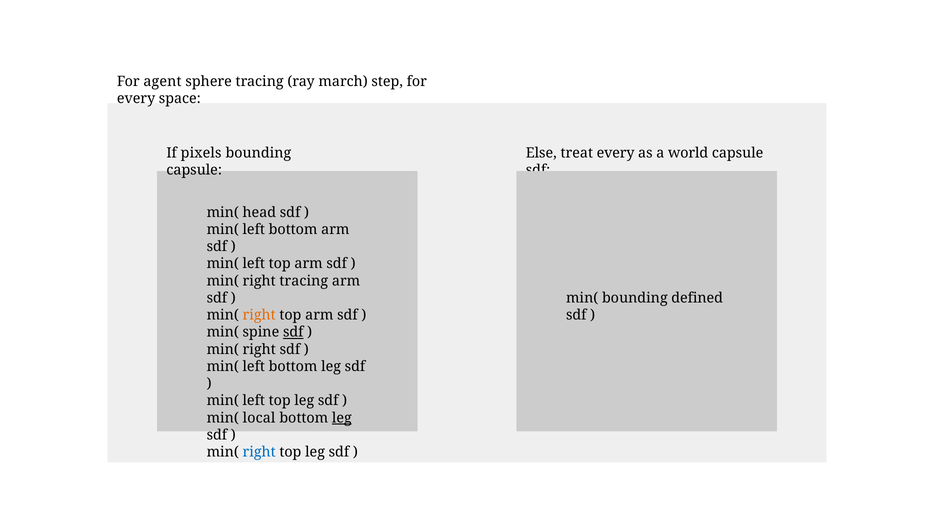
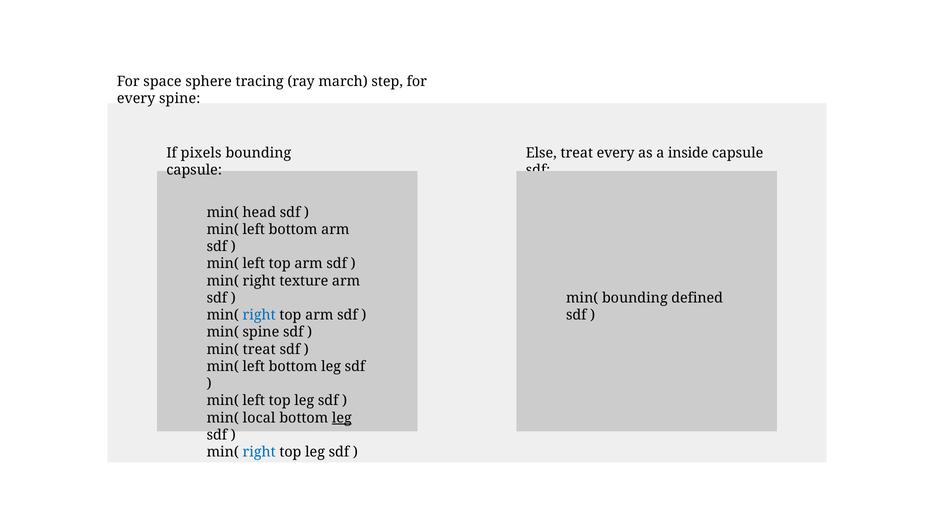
agent: agent -> space
every space: space -> spine
world: world -> inside
right tracing: tracing -> texture
right at (259, 315) colour: orange -> blue
sdf at (293, 333) underline: present -> none
right at (259, 350): right -> treat
